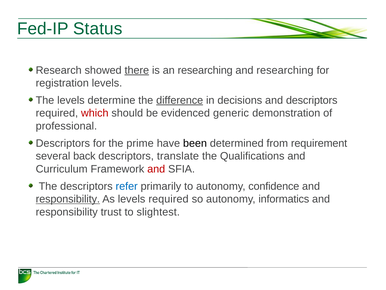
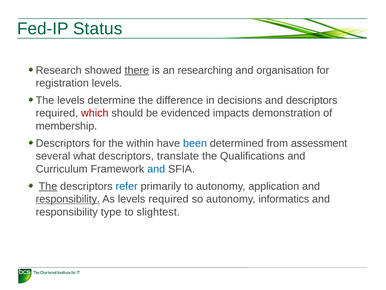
and researching: researching -> organisation
difference underline: present -> none
generic: generic -> impacts
professional: professional -> membership
prime: prime -> within
been colour: black -> blue
requirement: requirement -> assessment
back: back -> what
and at (156, 169) colour: red -> blue
The at (48, 186) underline: none -> present
confidence: confidence -> application
trust: trust -> type
